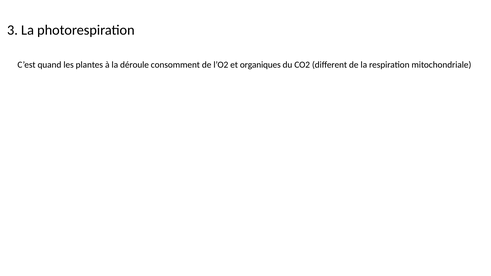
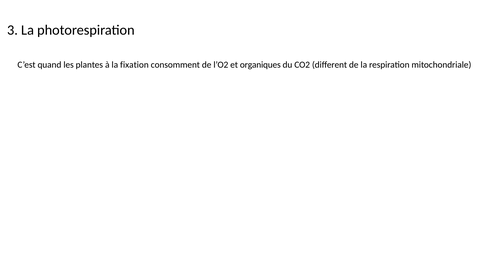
déroule: déroule -> fixation
